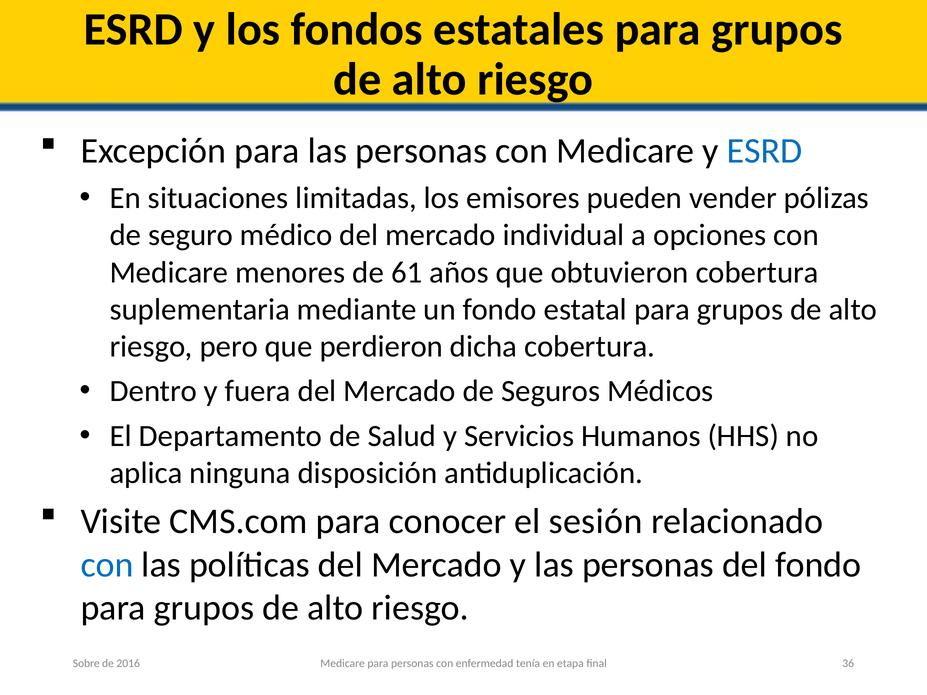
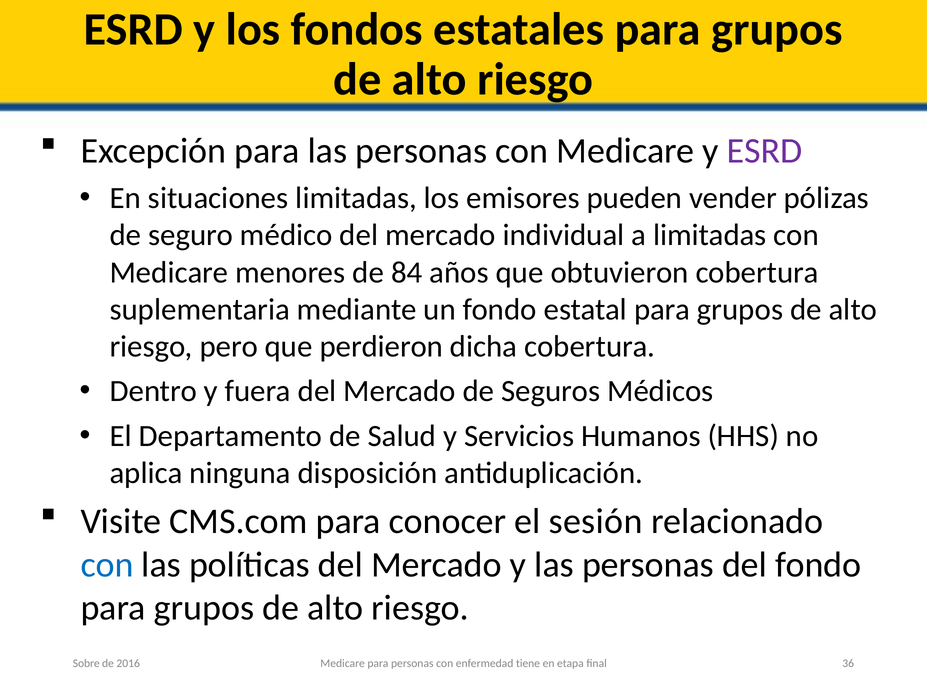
ESRD at (765, 151) colour: blue -> purple
a opciones: opciones -> limitadas
61: 61 -> 84
tenía: tenía -> tiene
